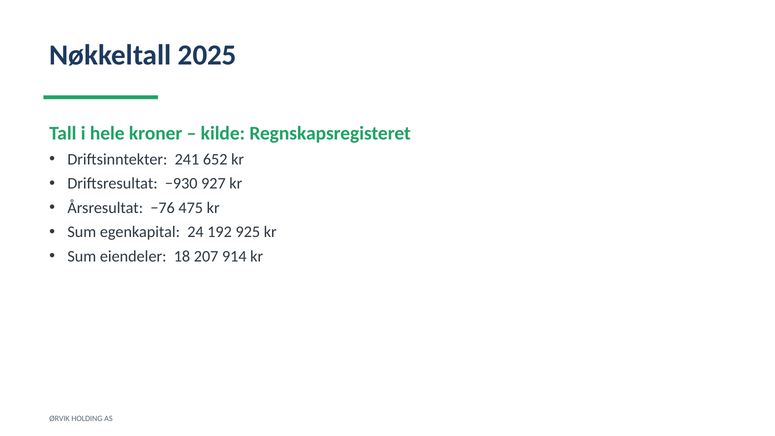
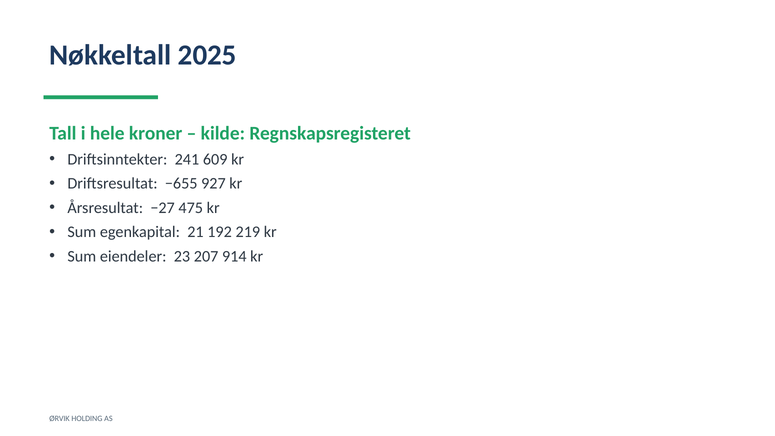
652: 652 -> 609
−930: −930 -> −655
−76: −76 -> −27
24: 24 -> 21
925: 925 -> 219
18: 18 -> 23
